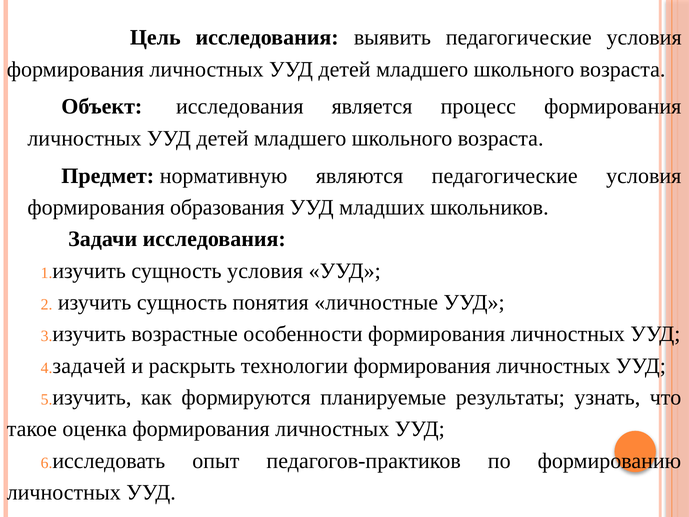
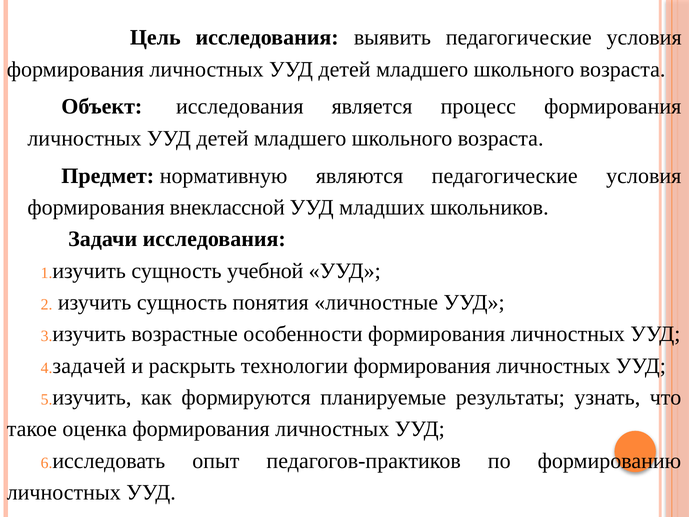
образования: образования -> внеклассной
сущность условия: условия -> учебной
